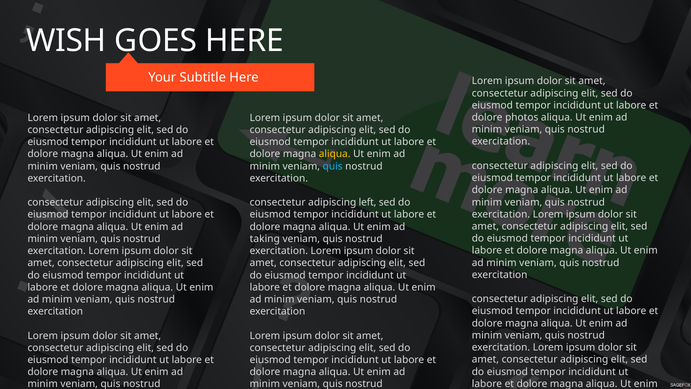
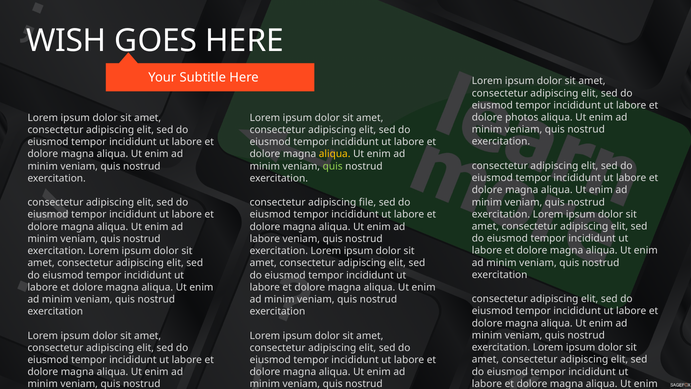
quis at (333, 166) colour: light blue -> light green
left: left -> file
taking at (265, 239): taking -> labore
